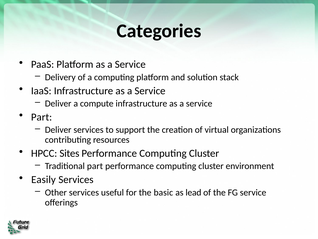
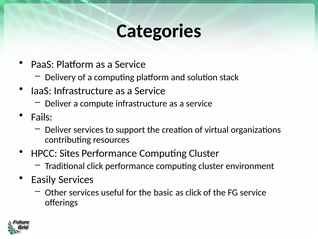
Part at (42, 117): Part -> Fails
Traditional part: part -> click
as lead: lead -> click
